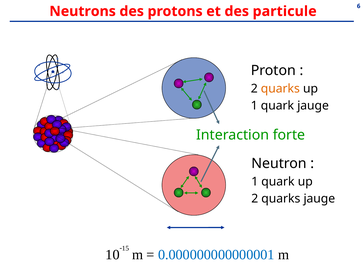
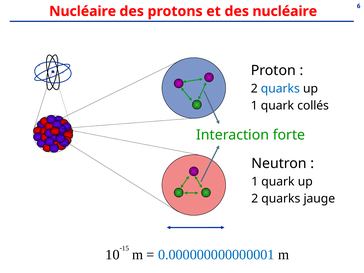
Neutrons at (83, 11): Neutrons -> Nucléaire
des particule: particule -> nucléaire
quarks at (280, 89) colour: orange -> blue
quark jauge: jauge -> collés
